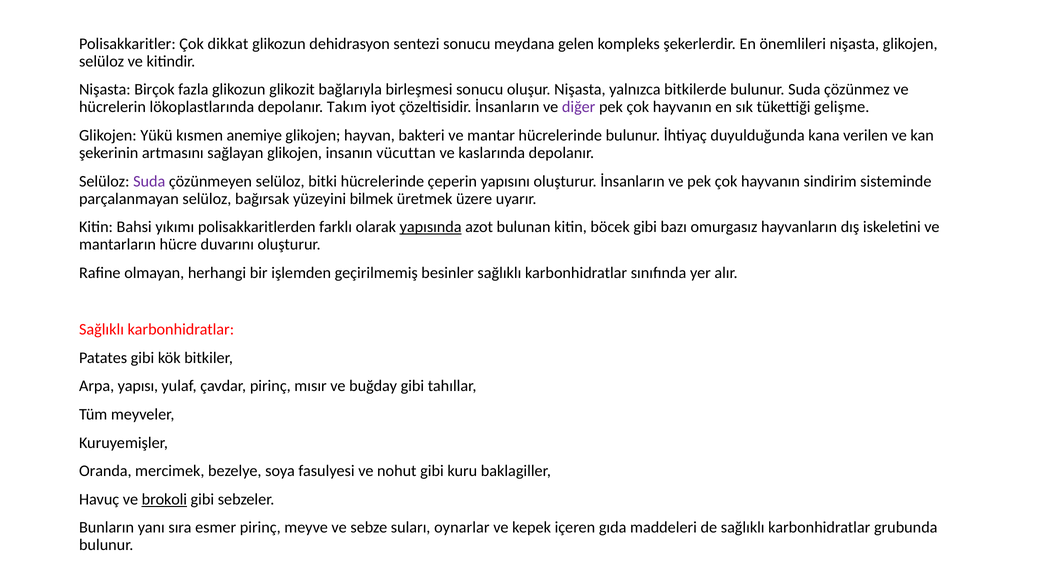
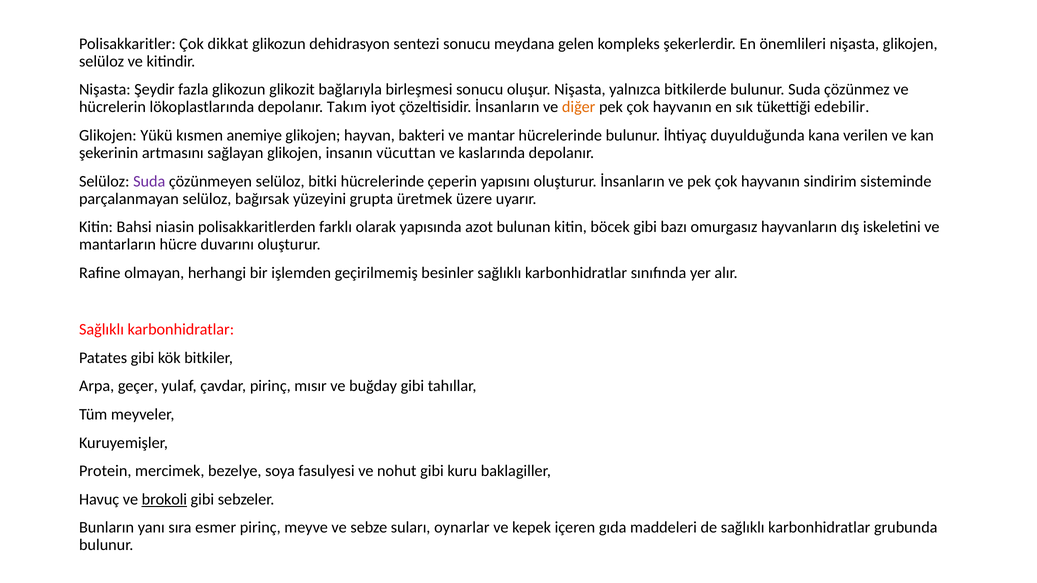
Birçok: Birçok -> Şeydir
diğer colour: purple -> orange
gelişme: gelişme -> edebilir
bilmek: bilmek -> grupta
yıkımı: yıkımı -> niasin
yapısında underline: present -> none
yapısı: yapısı -> geçer
Oranda: Oranda -> Protein
